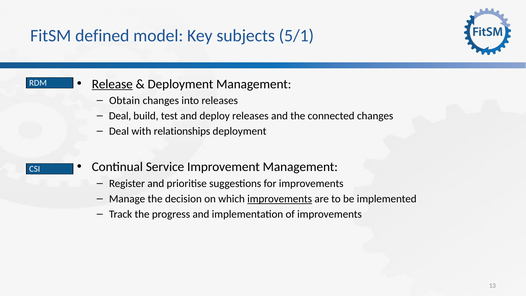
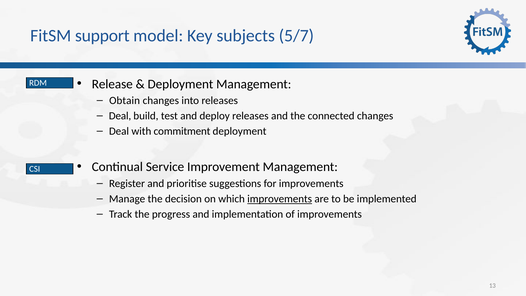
defined: defined -> support
5/1: 5/1 -> 5/7
Release underline: present -> none
relationships: relationships -> commitment
